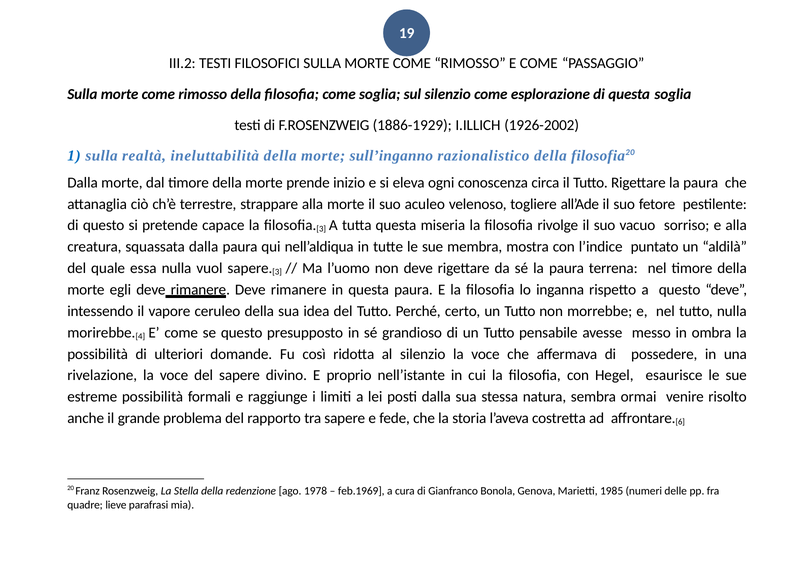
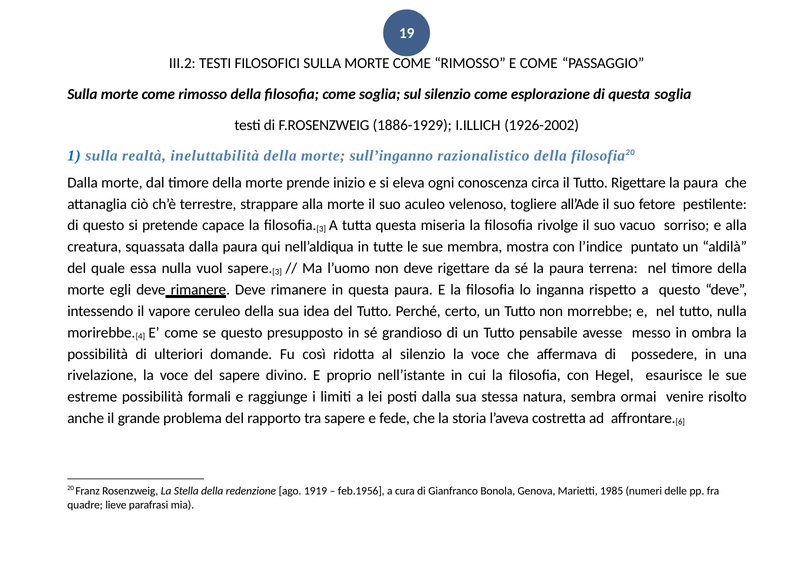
1978: 1978 -> 1919
feb.1969: feb.1969 -> feb.1956
